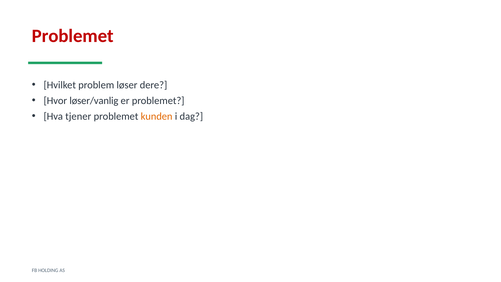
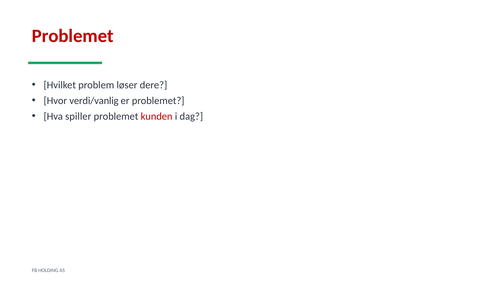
løser/vanlig: løser/vanlig -> verdi/vanlig
tjener: tjener -> spiller
kunden colour: orange -> red
